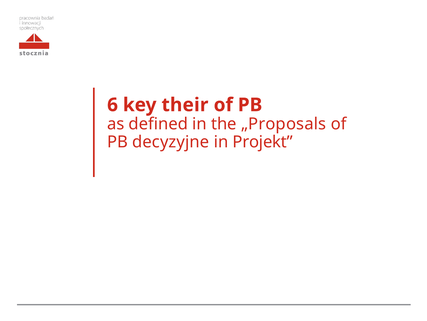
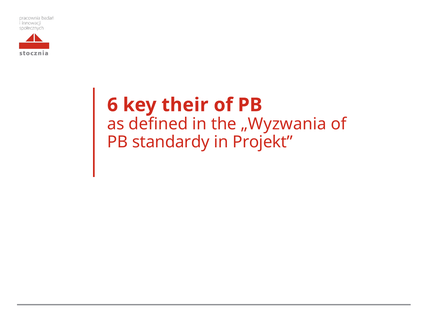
„Proposals: „Proposals -> „Wyzwania
decyzyjne: decyzyjne -> standardy
